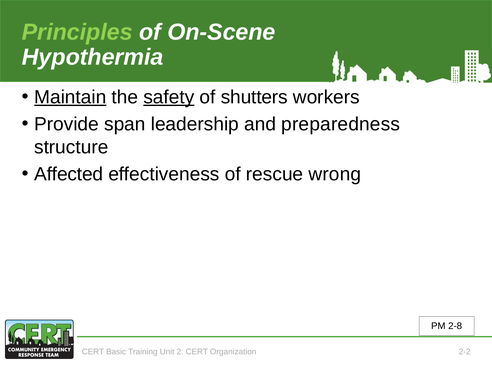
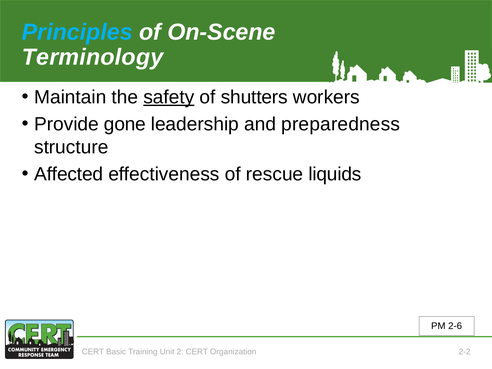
Principles colour: light green -> light blue
Hypothermia: Hypothermia -> Terminology
Maintain underline: present -> none
span: span -> gone
wrong: wrong -> liquids
2-8: 2-8 -> 2-6
